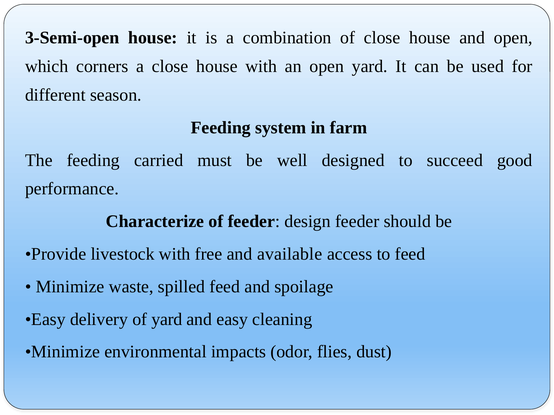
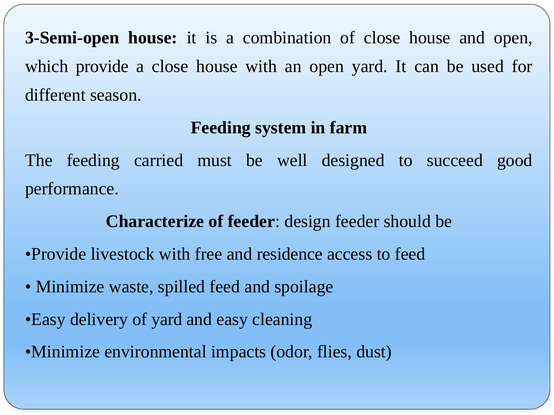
which corners: corners -> provide
available: available -> residence
